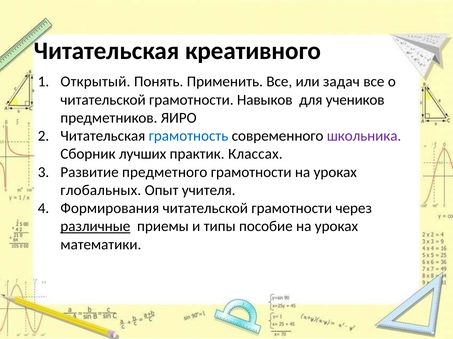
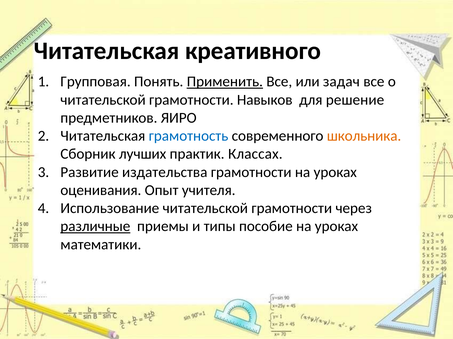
Открытый: Открытый -> Групповая
Применить underline: none -> present
учеников: учеников -> решение
школьника colour: purple -> orange
предметного: предметного -> издательства
глобальных: глобальных -> оценивания
Формирования: Формирования -> Использование
